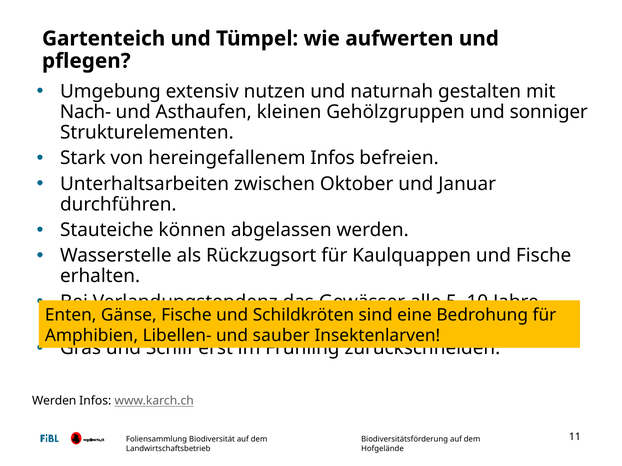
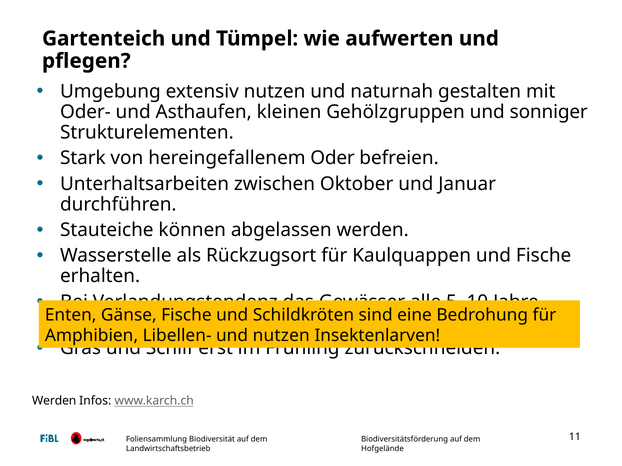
Nach-: Nach- -> Oder-
hereingefallenem Infos: Infos -> Oder
und sauber: sauber -> nutzen
